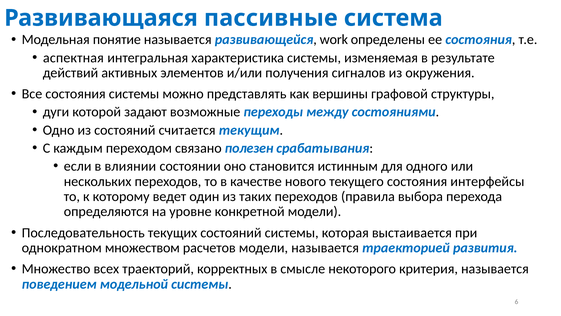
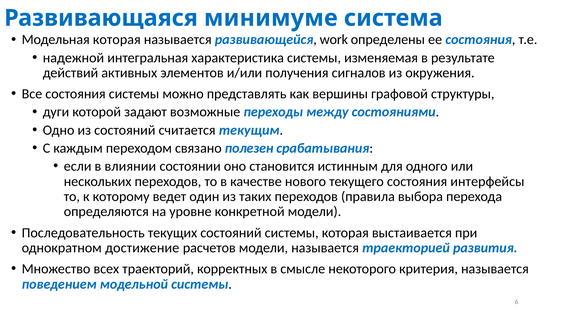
пассивные: пассивные -> минимуме
Модельная понятие: понятие -> которая
аспектная: аспектная -> надежной
множеством: множеством -> достижение
